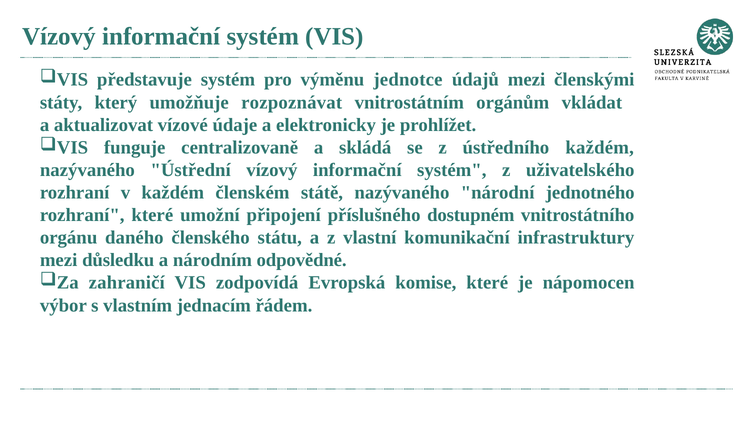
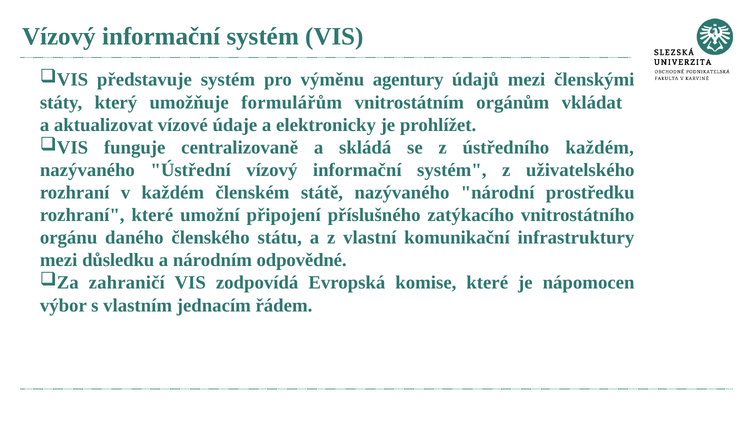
jednotce: jednotce -> agentury
rozpoznávat: rozpoznávat -> formulářům
jednotného: jednotného -> prostředku
dostupném: dostupném -> zatýkacího
